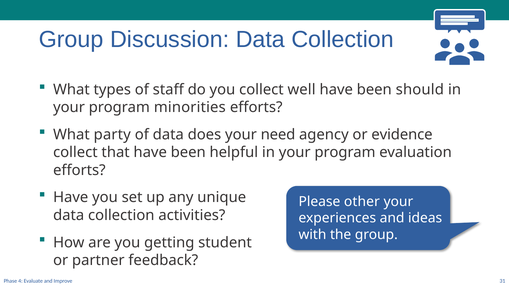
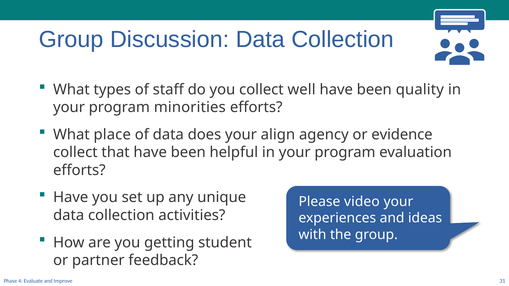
should: should -> quality
party: party -> place
need: need -> align
other: other -> video
